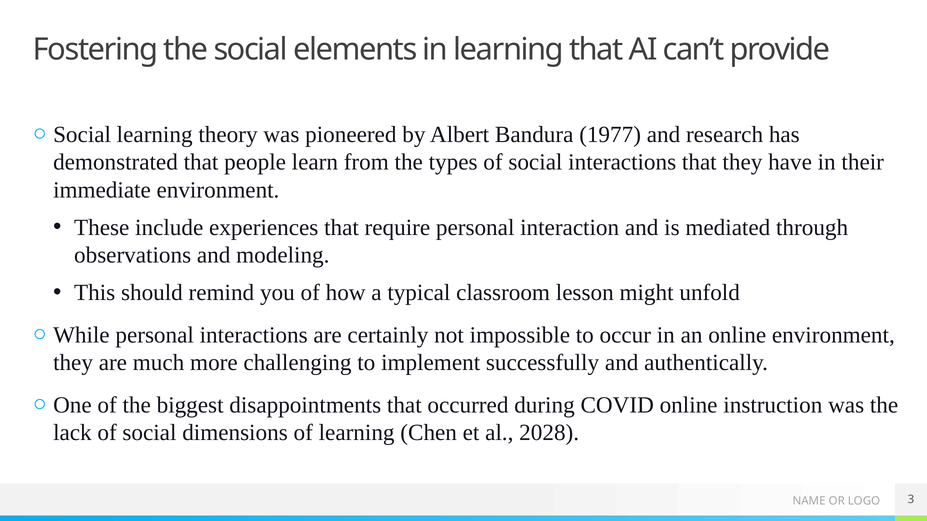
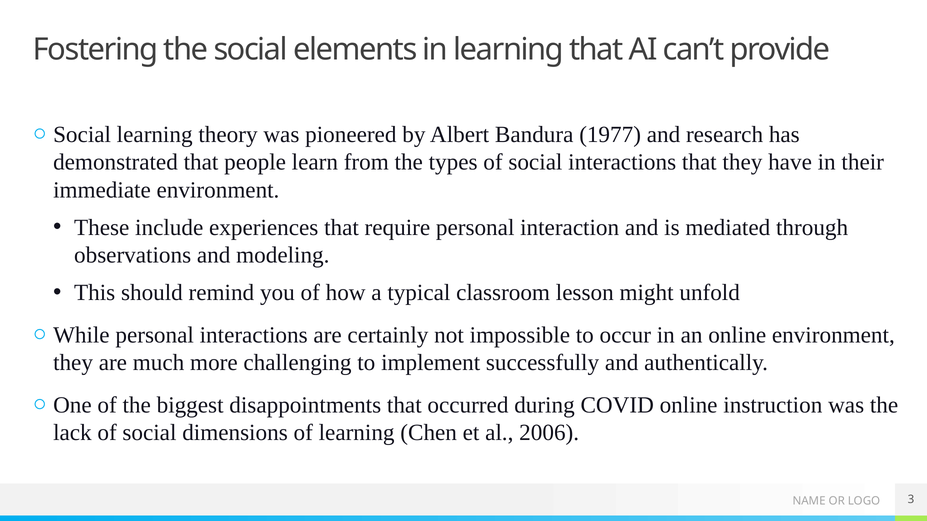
2028: 2028 -> 2006
